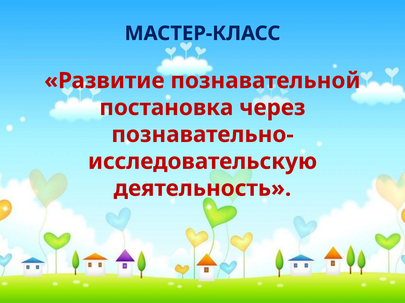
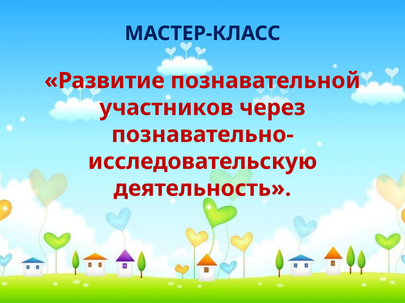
постановка: постановка -> участников
